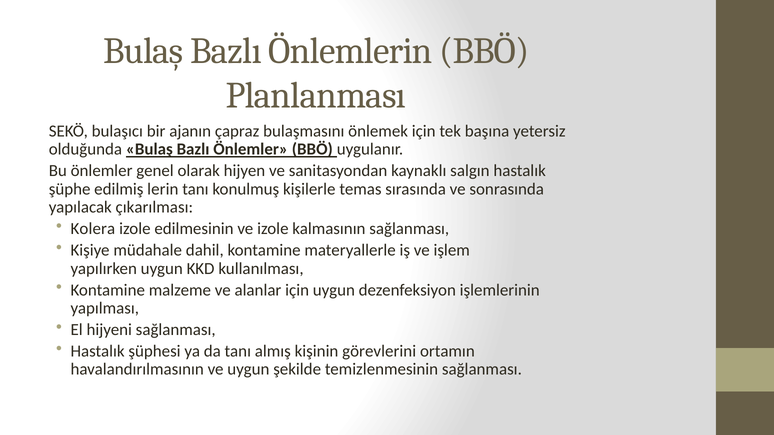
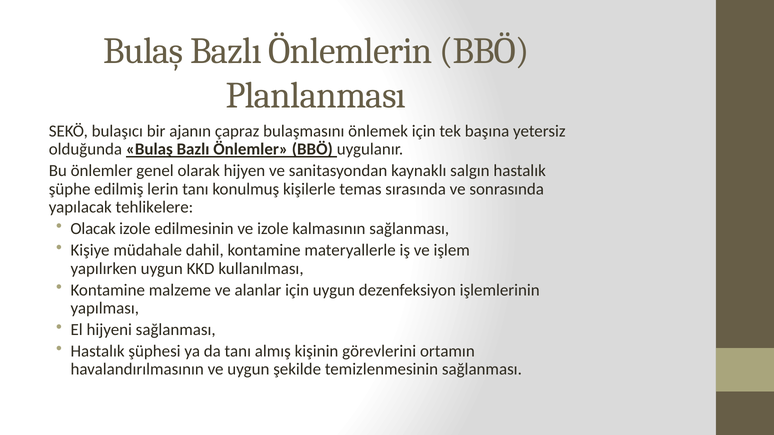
çıkarılması: çıkarılması -> tehlikelere
Kolera: Kolera -> Olacak
